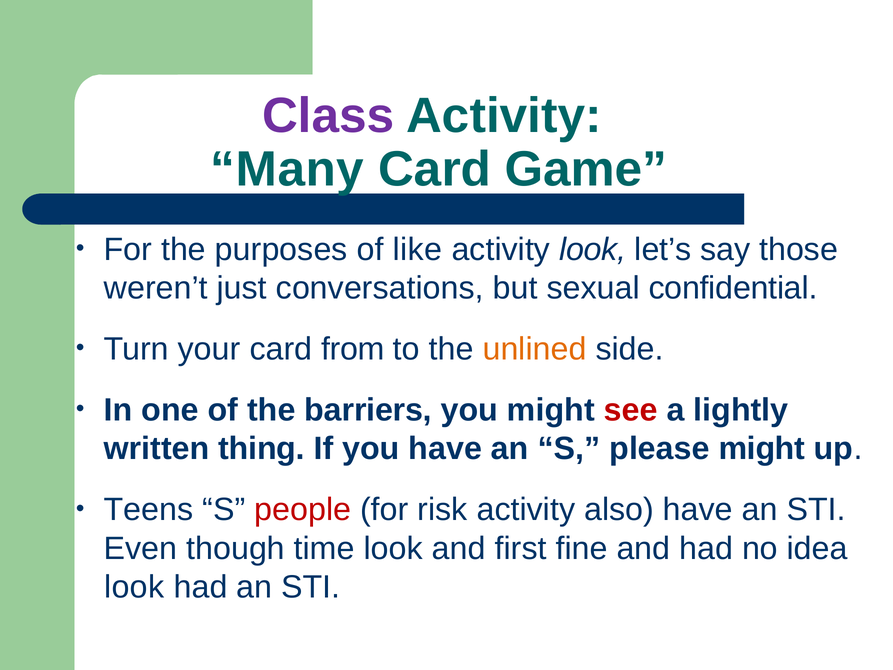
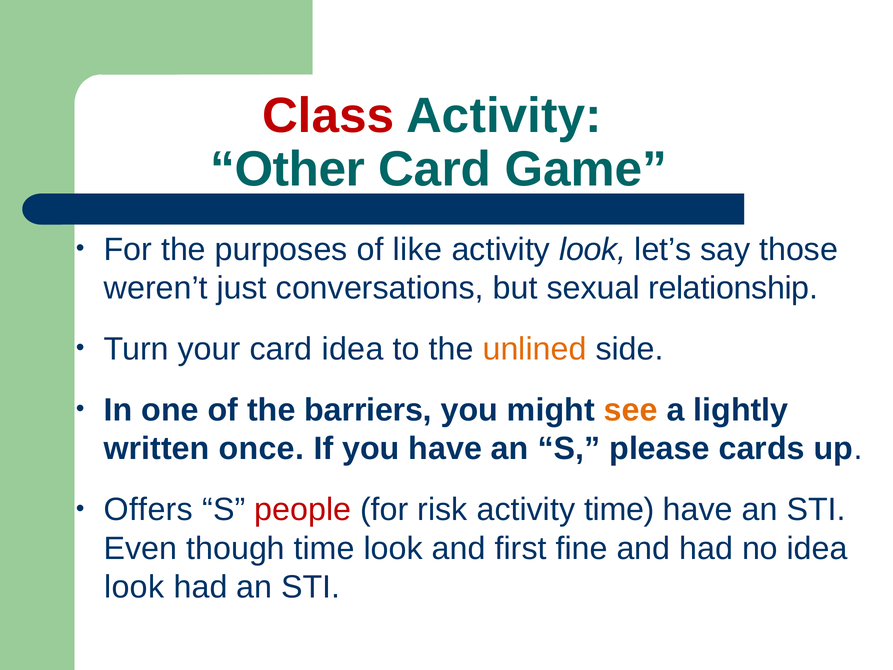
Class colour: purple -> red
Many: Many -> Other
confidential: confidential -> relationship
card from: from -> idea
see colour: red -> orange
thing: thing -> once
please might: might -> cards
Teens: Teens -> Offers
activity also: also -> time
